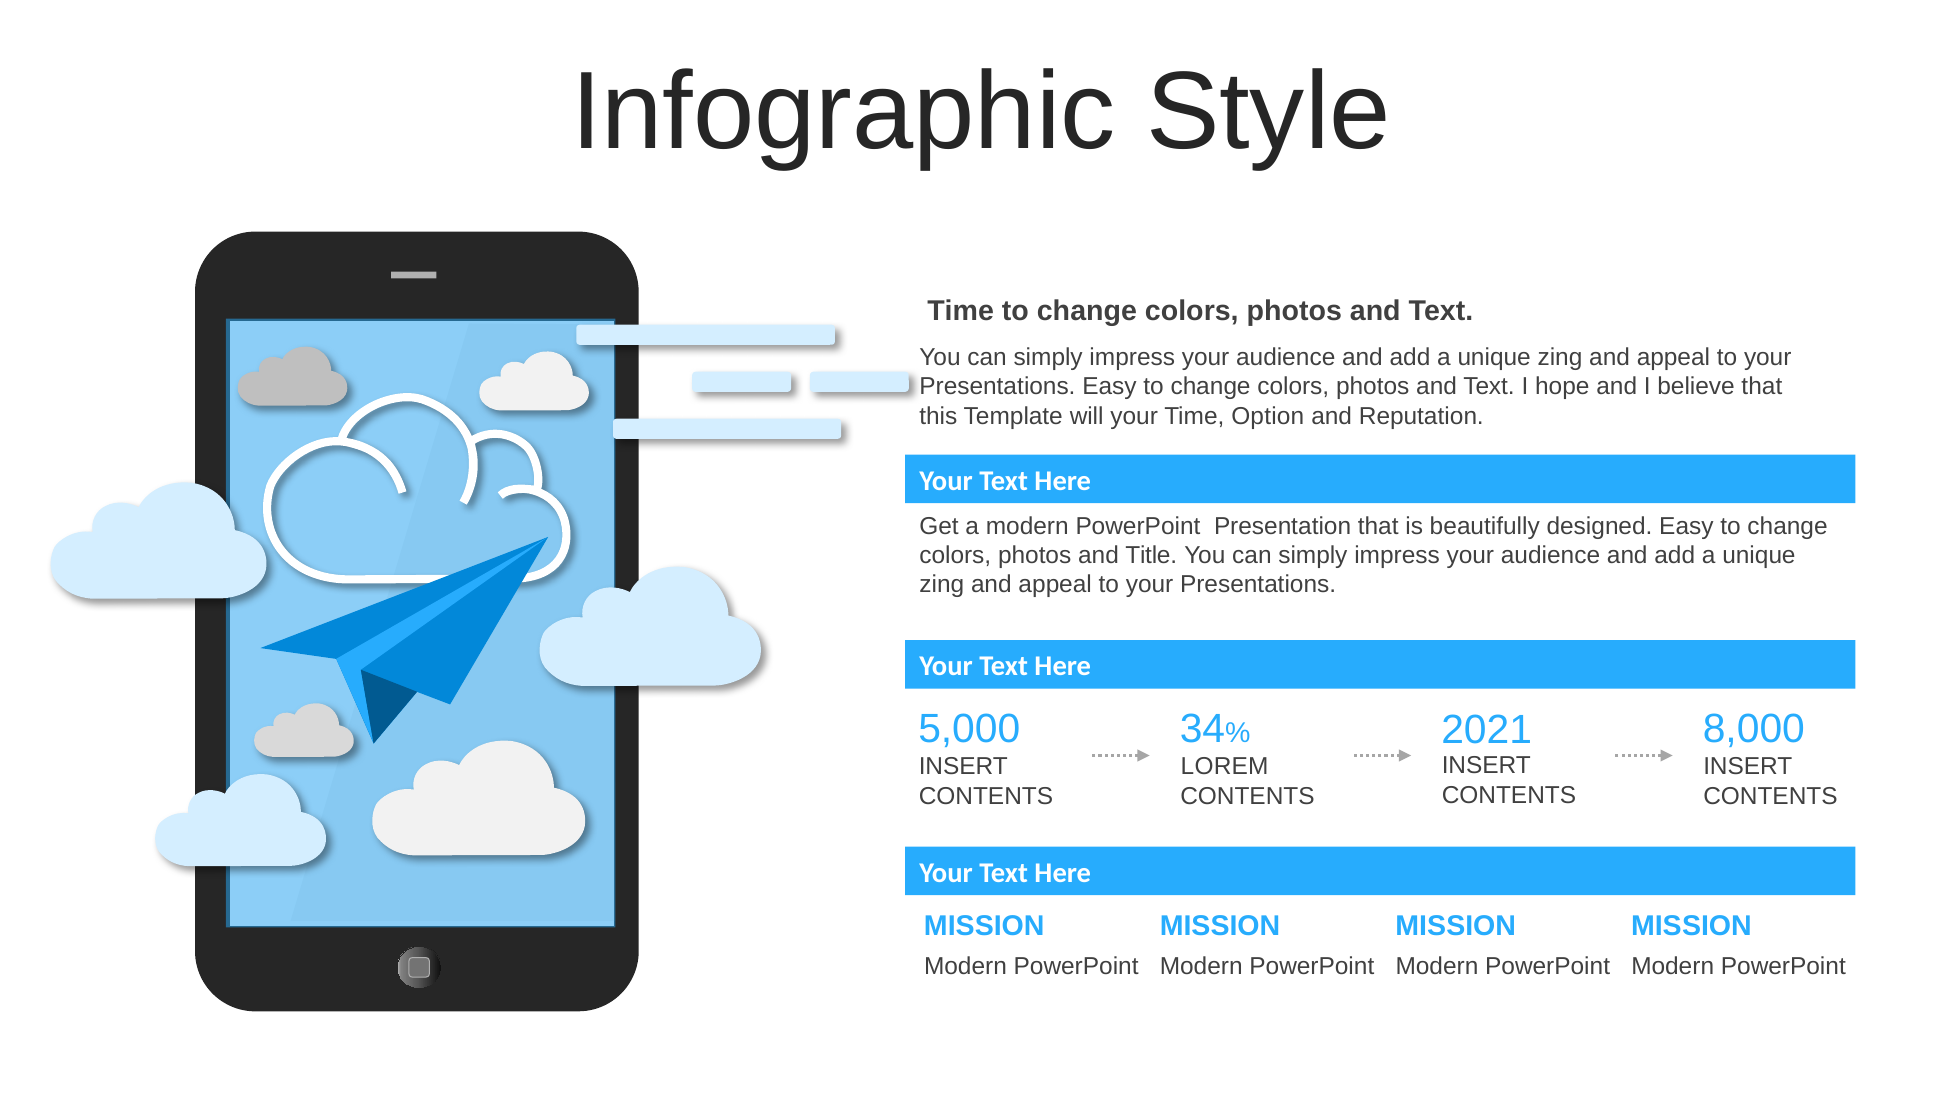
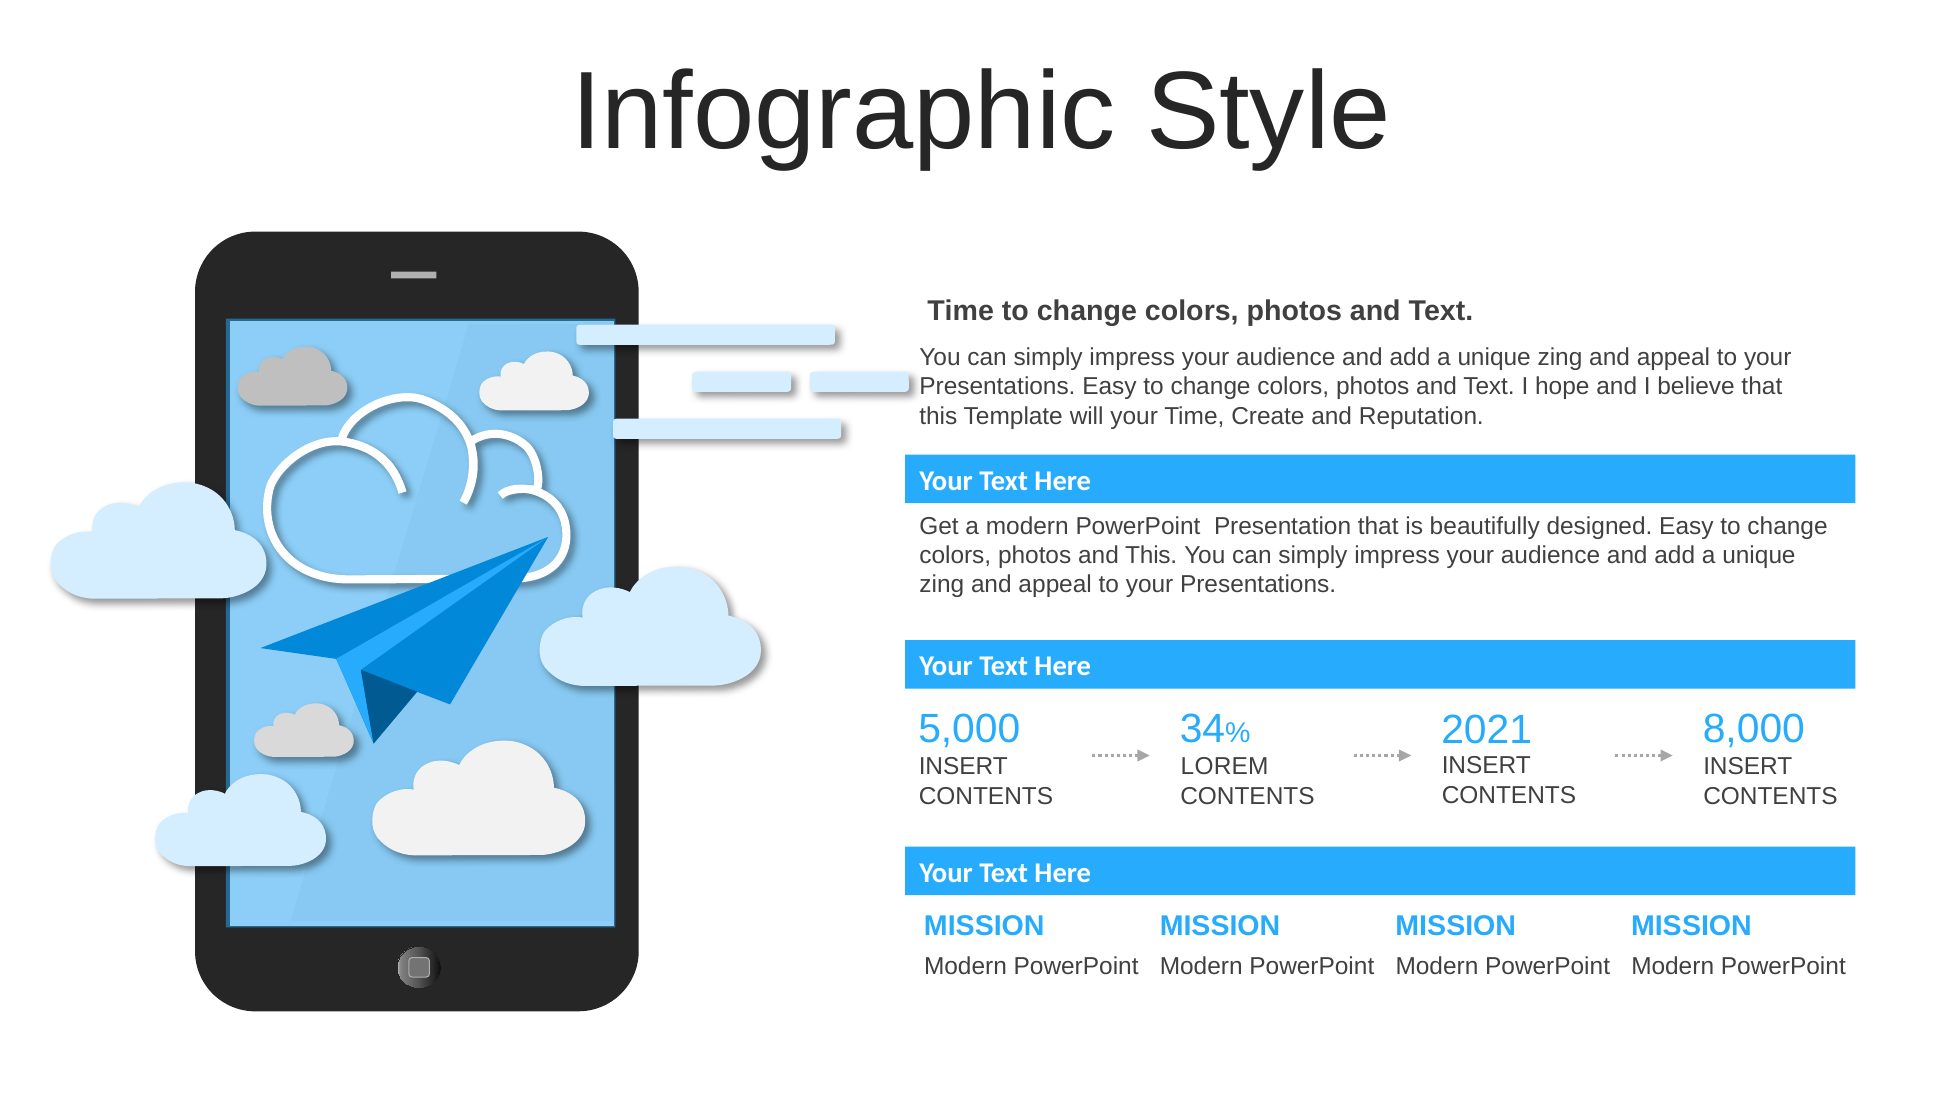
Option: Option -> Create
and Title: Title -> This
